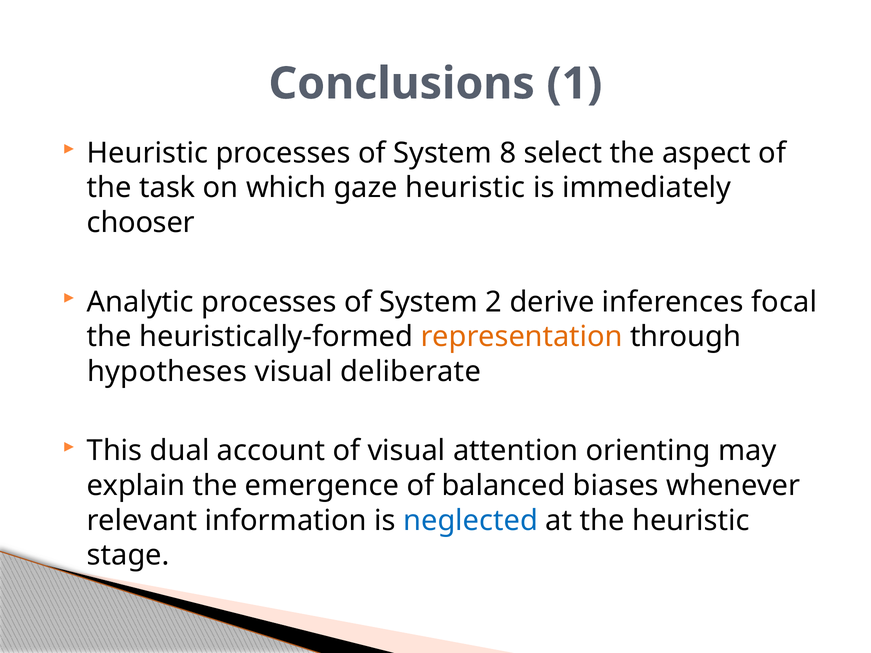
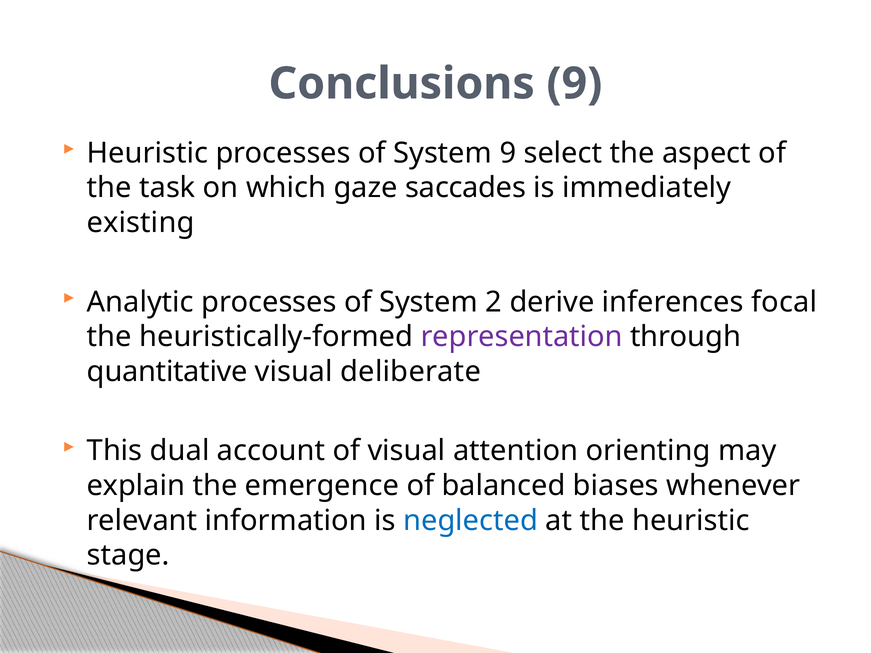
Conclusions 1: 1 -> 9
System 8: 8 -> 9
gaze heuristic: heuristic -> saccades
chooser: chooser -> existing
representation colour: orange -> purple
hypotheses: hypotheses -> quantitative
